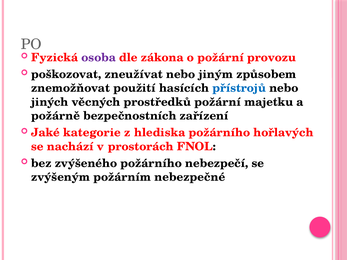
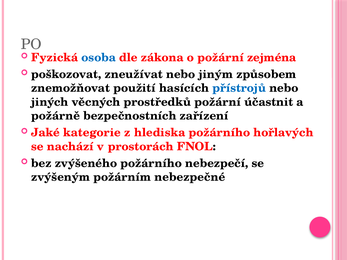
osoba colour: purple -> blue
provozu: provozu -> zejména
majetku: majetku -> účastnit
